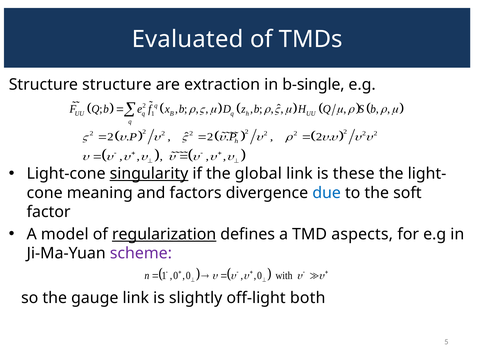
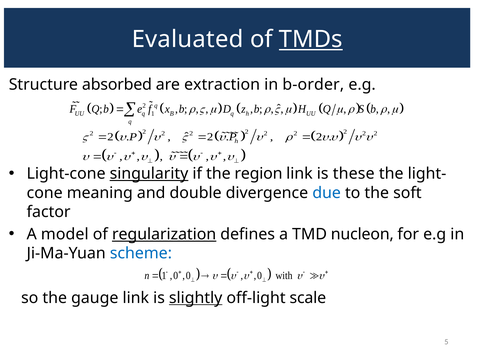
TMDs underline: none -> present
Structure structure: structure -> absorbed
b-single: b-single -> b-order
global: global -> region
factors: factors -> double
aspects: aspects -> nucleon
scheme colour: purple -> blue
slightly underline: none -> present
both: both -> scale
